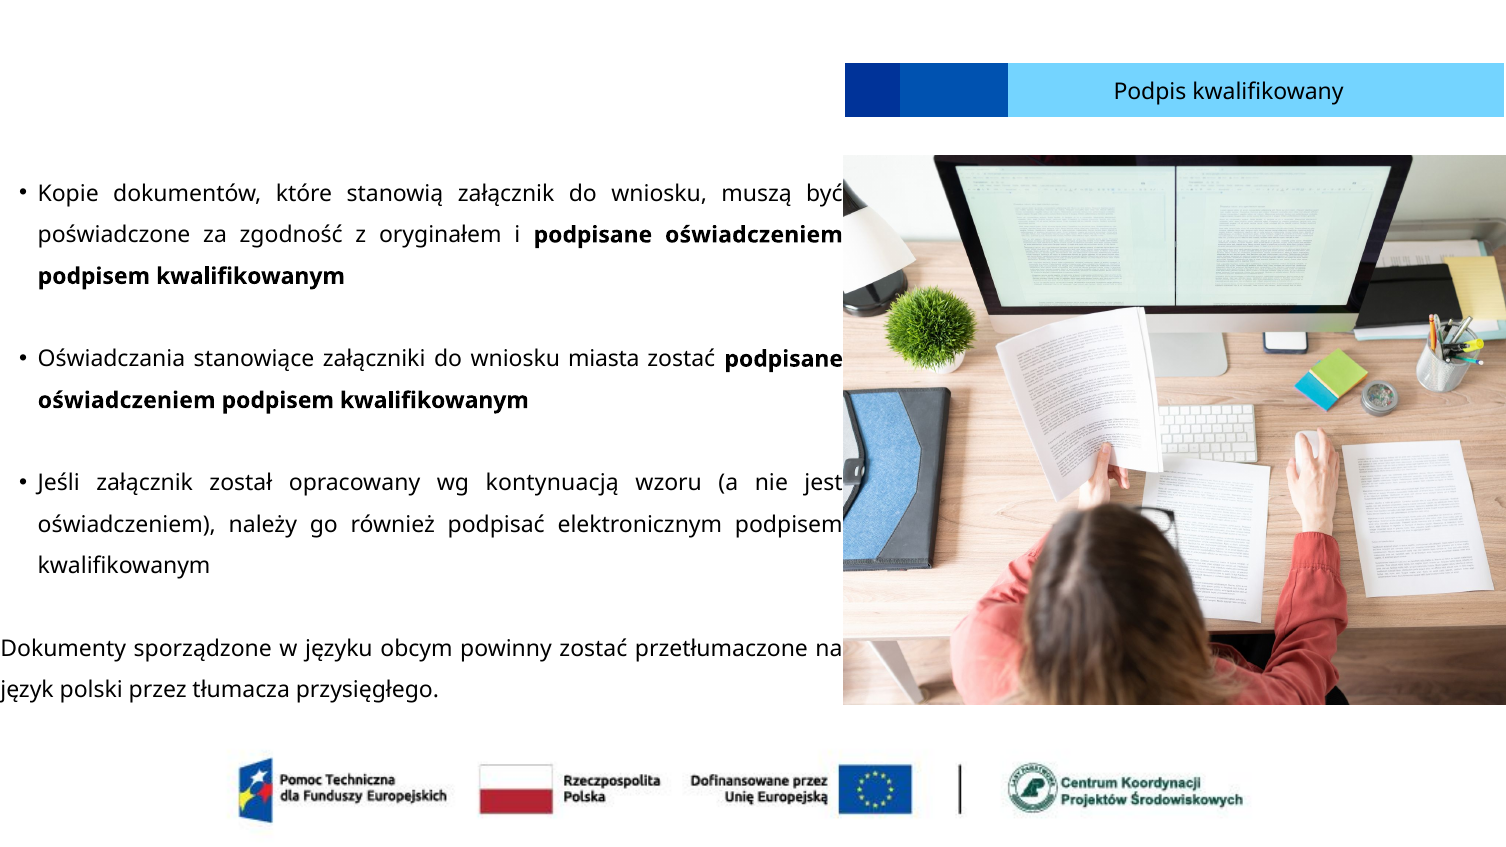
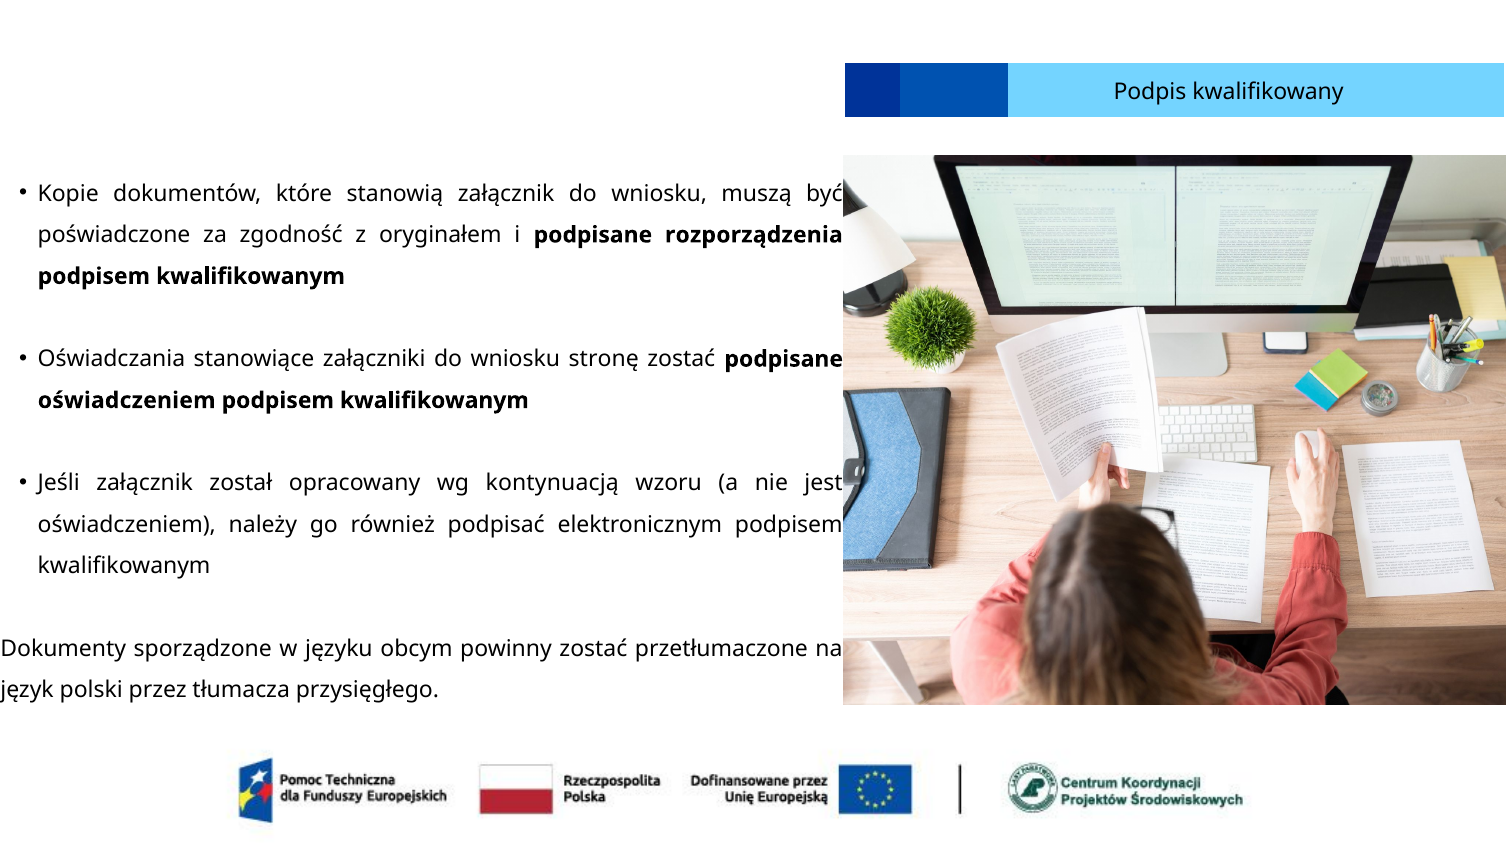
i podpisane oświadczeniem: oświadczeniem -> rozporządzenia
miasta: miasta -> stronę
